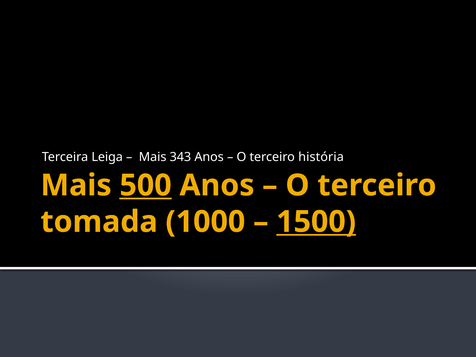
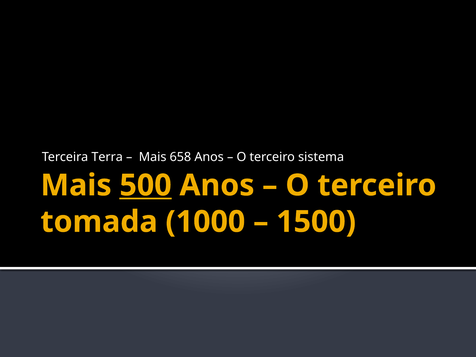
Leiga: Leiga -> Terra
343: 343 -> 658
história: história -> sistema
1500 underline: present -> none
